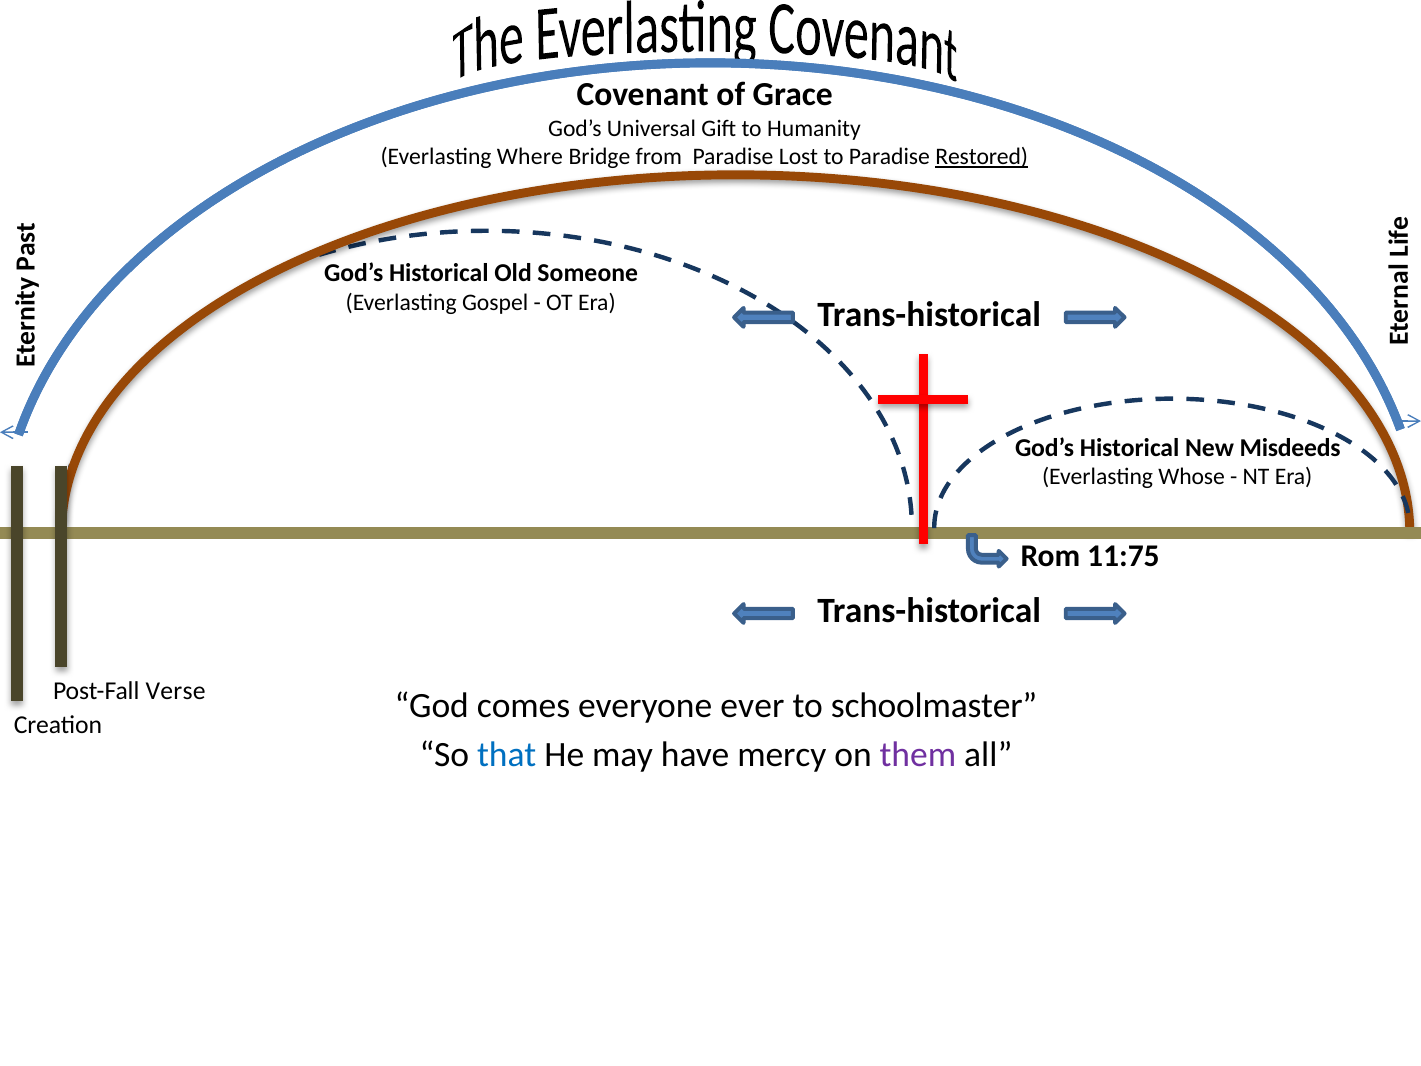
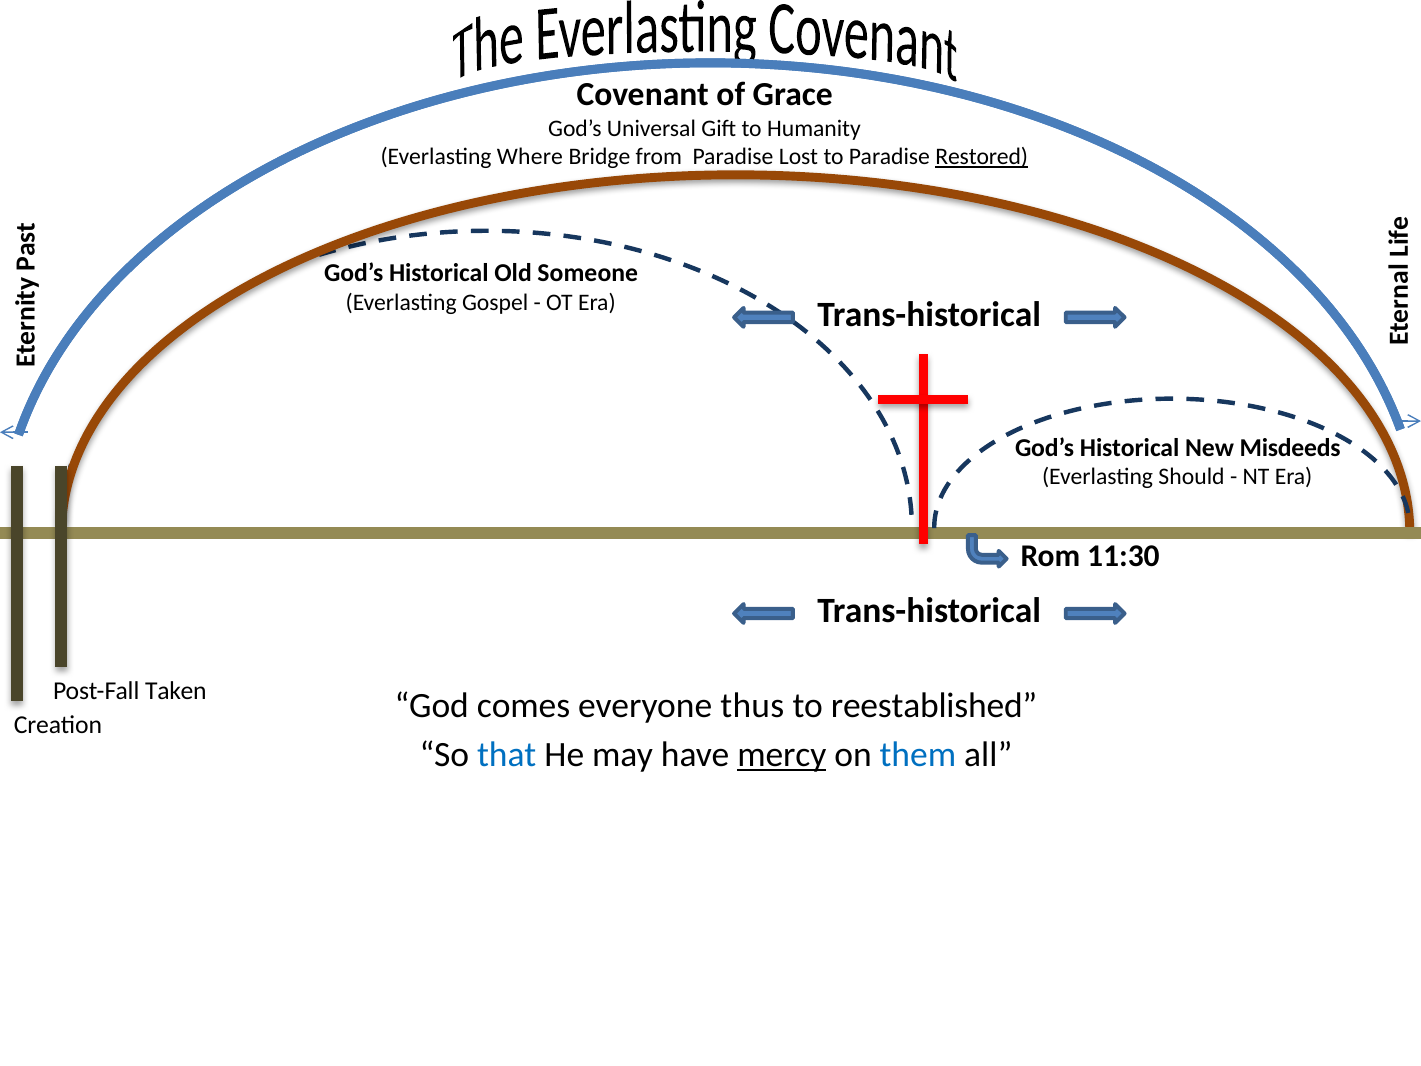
Whose: Whose -> Should
11:75: 11:75 -> 11:30
Verse: Verse -> Taken
ever: ever -> thus
schoolmaster: schoolmaster -> reestablished
mercy underline: none -> present
them colour: purple -> blue
